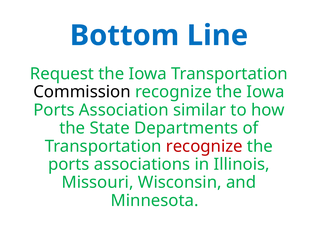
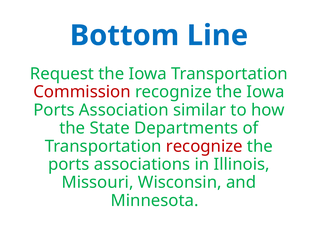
Commission colour: black -> red
